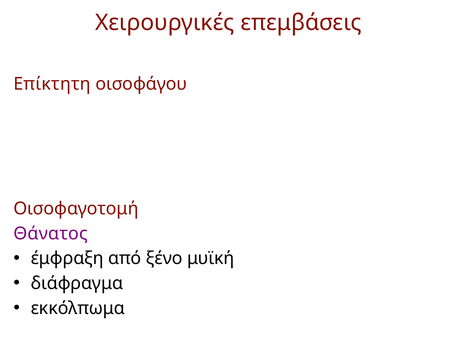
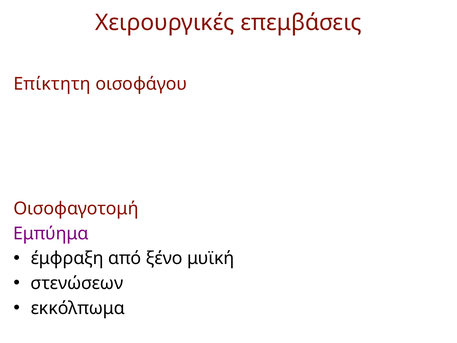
Θάνατος: Θάνατος -> Εμπύημα
διάφραγμα: διάφραγμα -> στενώσεων
